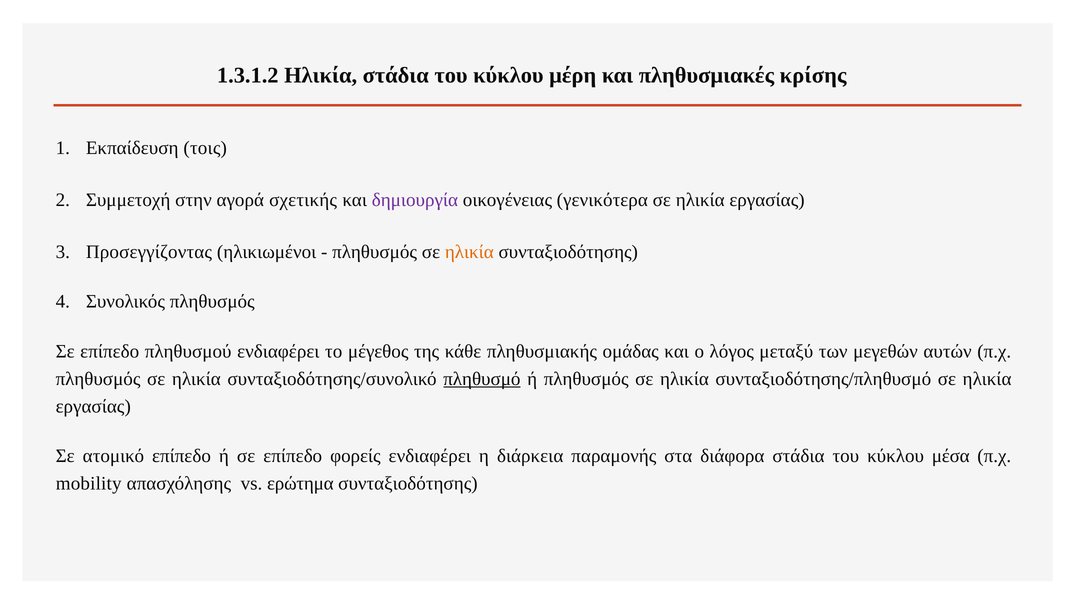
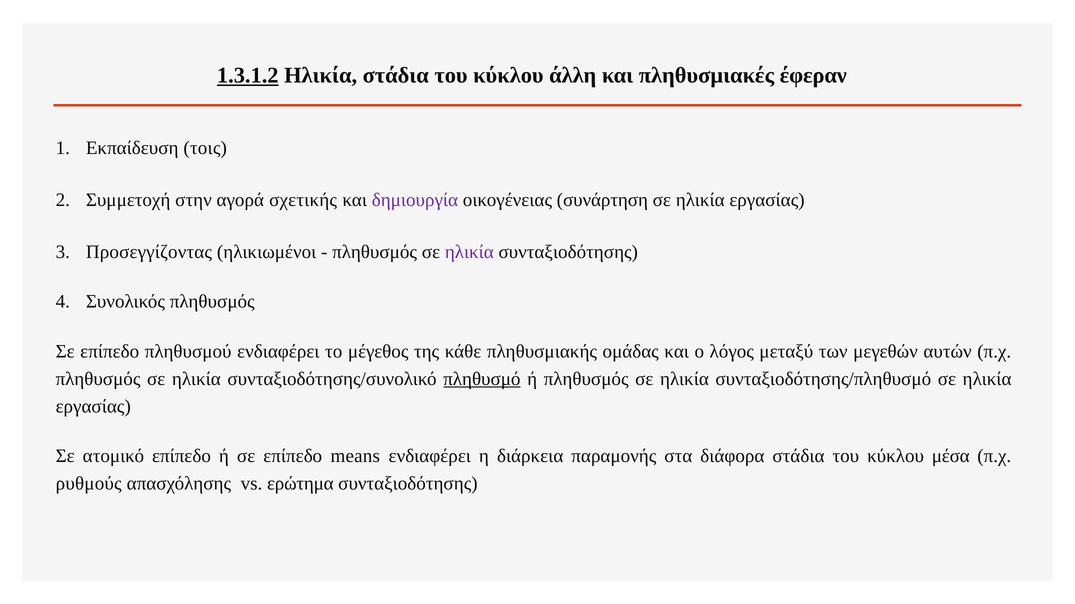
1.3.1.2 underline: none -> present
μέρη: μέρη -> άλλη
κρίσης: κρίσης -> έφεραν
γενικότερα: γενικότερα -> συνάρτηση
ηλικία at (469, 252) colour: orange -> purple
φορείς: φορείς -> means
mobility: mobility -> ρυθμούς
